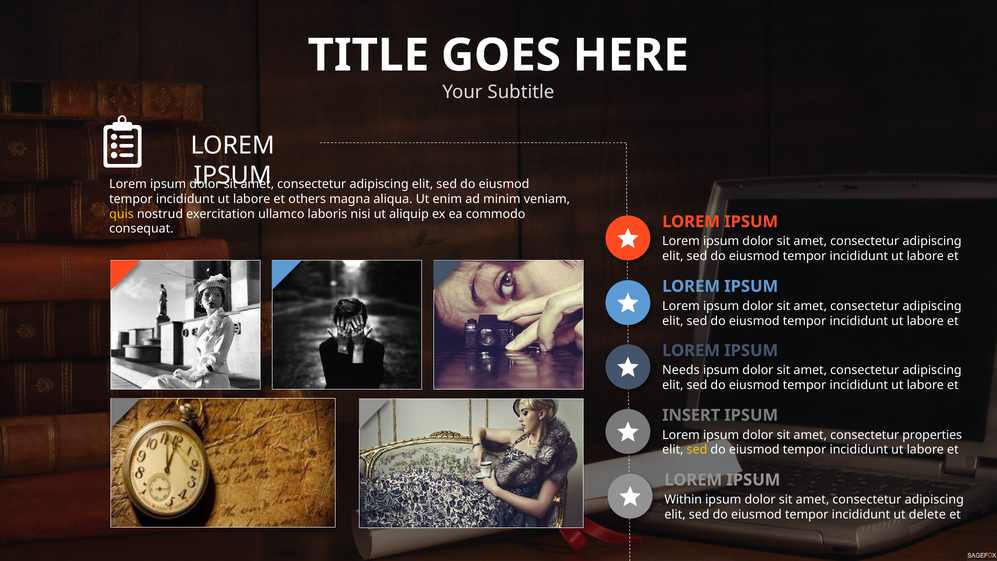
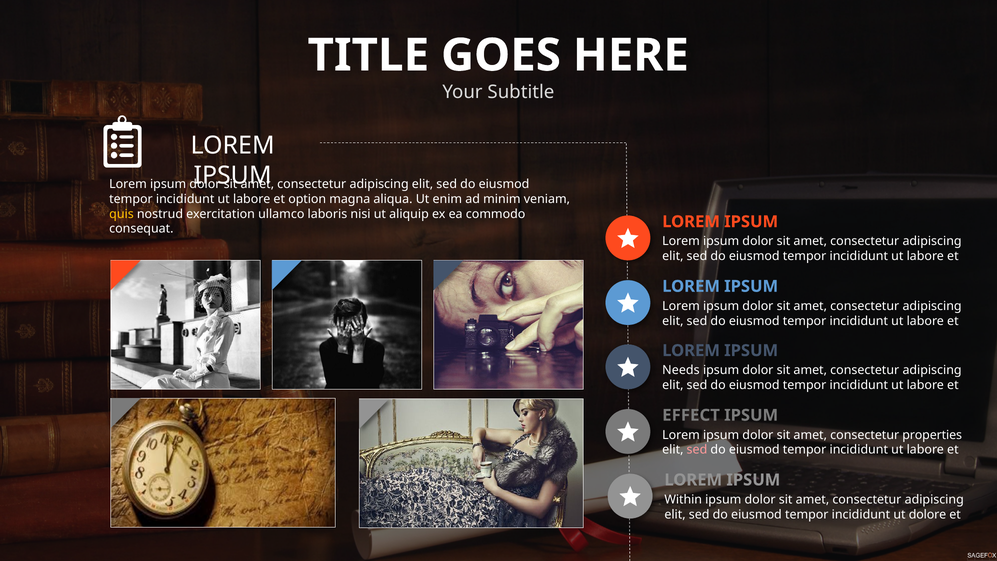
others: others -> option
INSERT: INSERT -> EFFECT
sed at (697, 450) colour: yellow -> pink
delete: delete -> dolore
